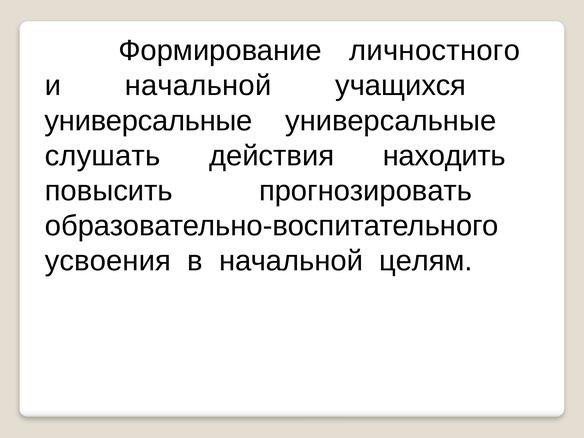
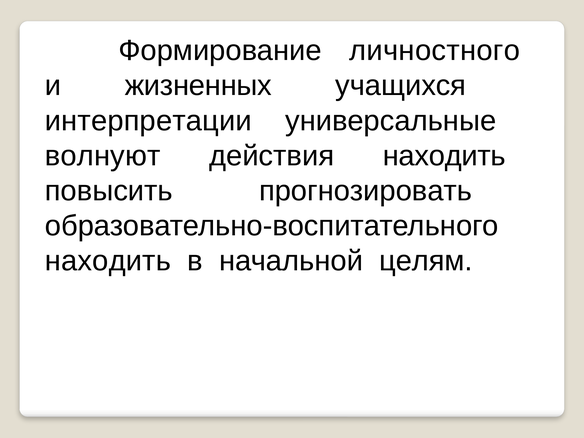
и начальной: начальной -> жизненных
универсальные at (149, 121): универсальные -> интерпретации
слушать: слушать -> волнуют
усвоения at (108, 261): усвоения -> находить
